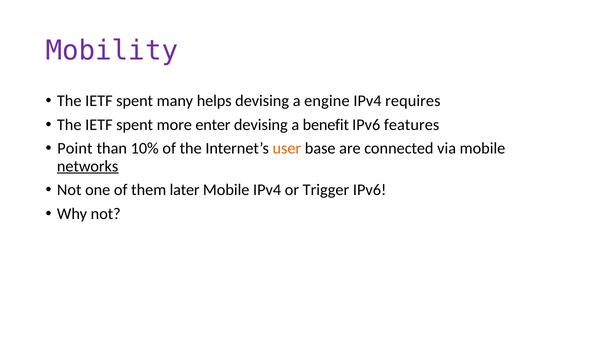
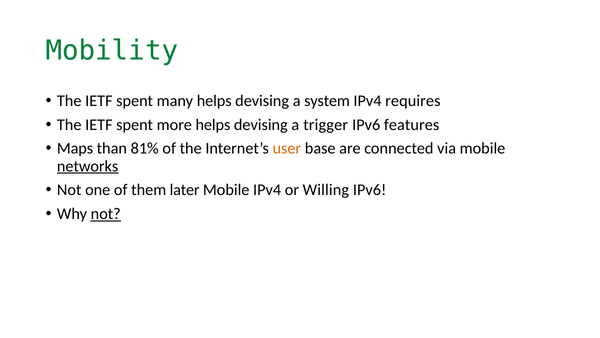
Mobility colour: purple -> green
engine: engine -> system
more enter: enter -> helps
benefit: benefit -> trigger
Point: Point -> Maps
10%: 10% -> 81%
Trigger: Trigger -> Willing
not at (106, 213) underline: none -> present
